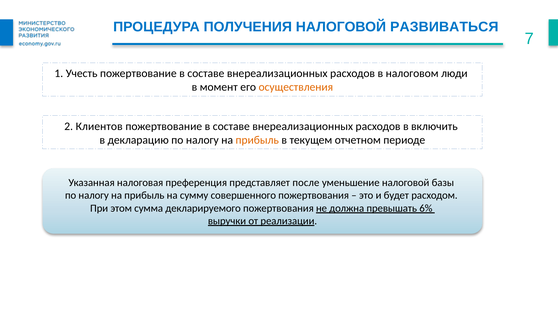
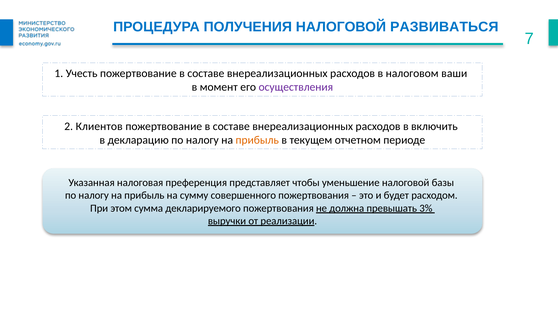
люди: люди -> ваши
осуществления colour: orange -> purple
после: после -> чтобы
6%: 6% -> 3%
